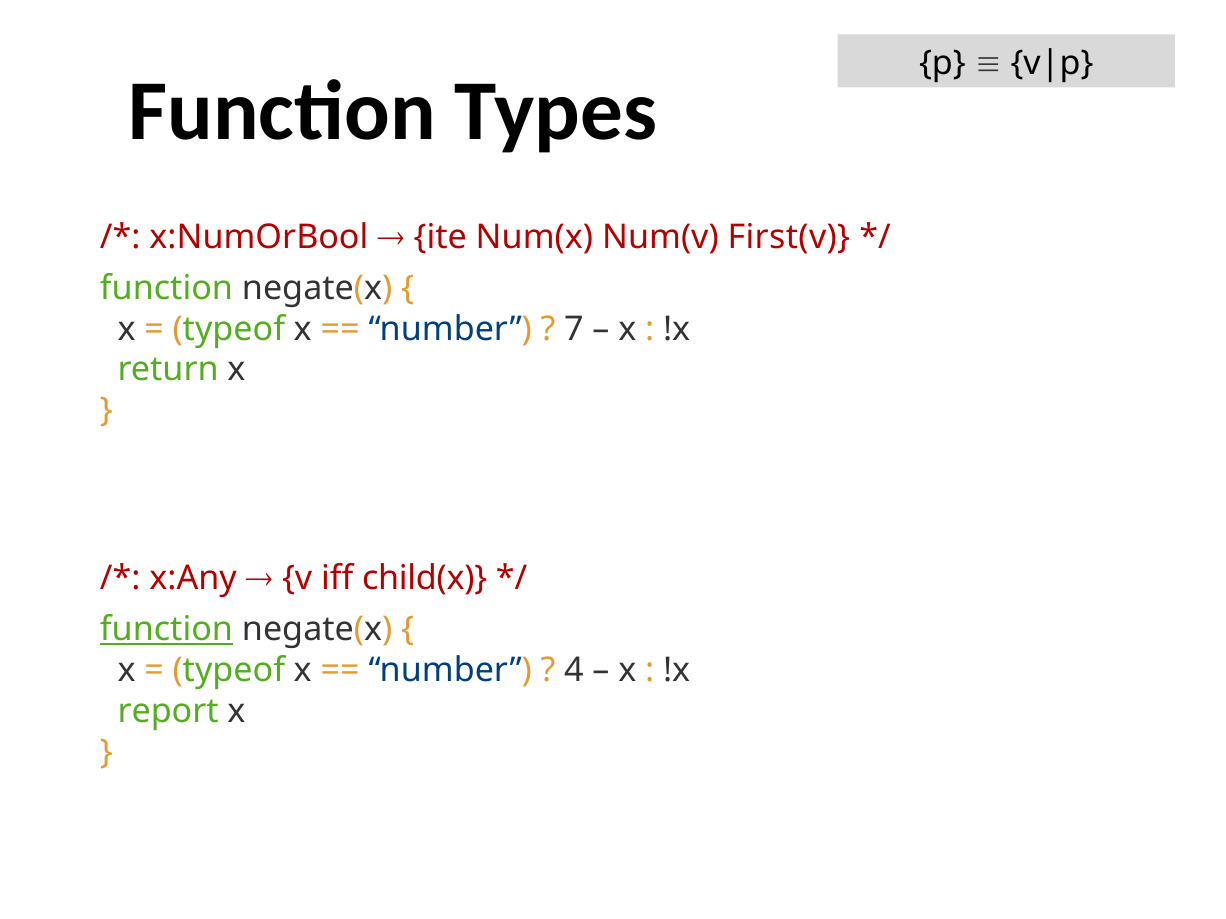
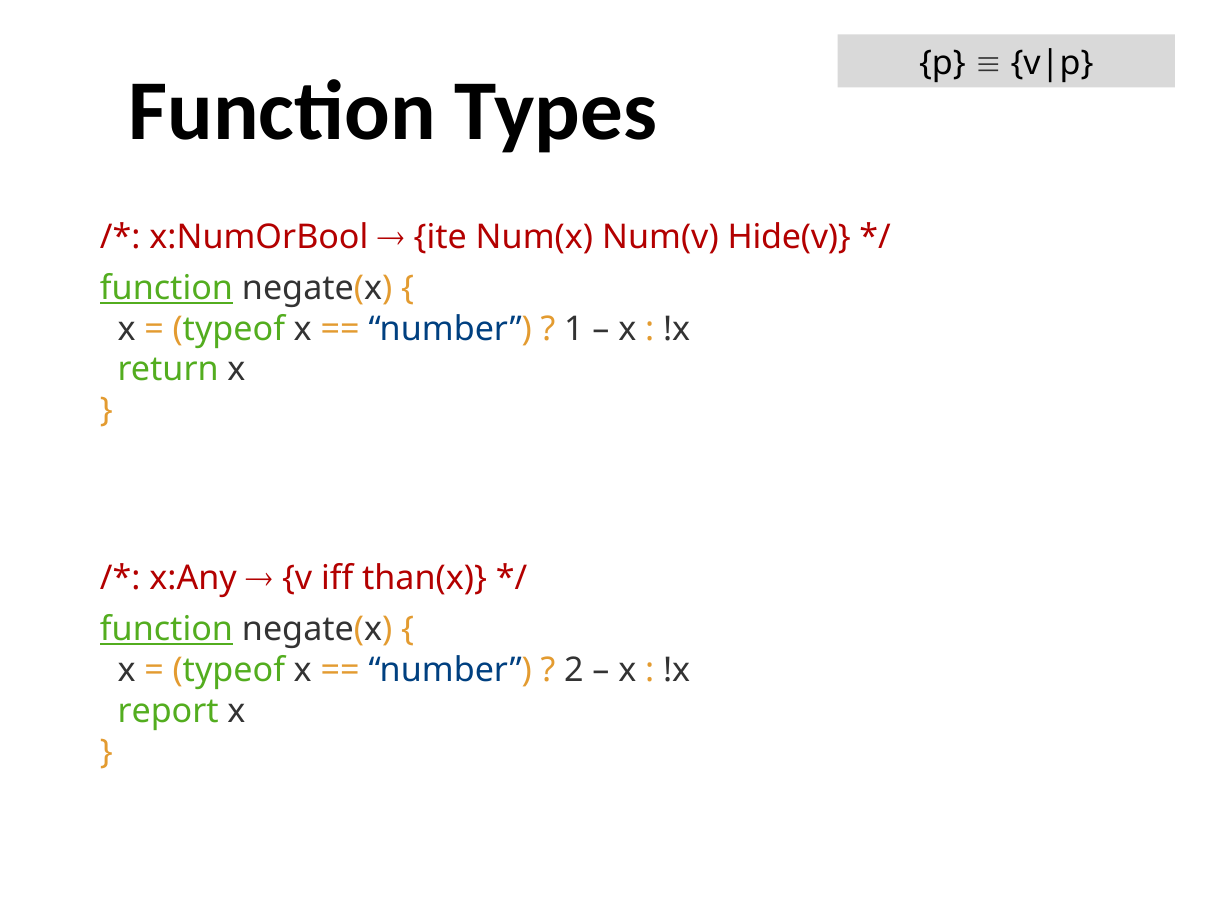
First(v: First(v -> Hide(v
function at (166, 288) underline: none -> present
7: 7 -> 1
child(x: child(x -> than(x
4: 4 -> 2
